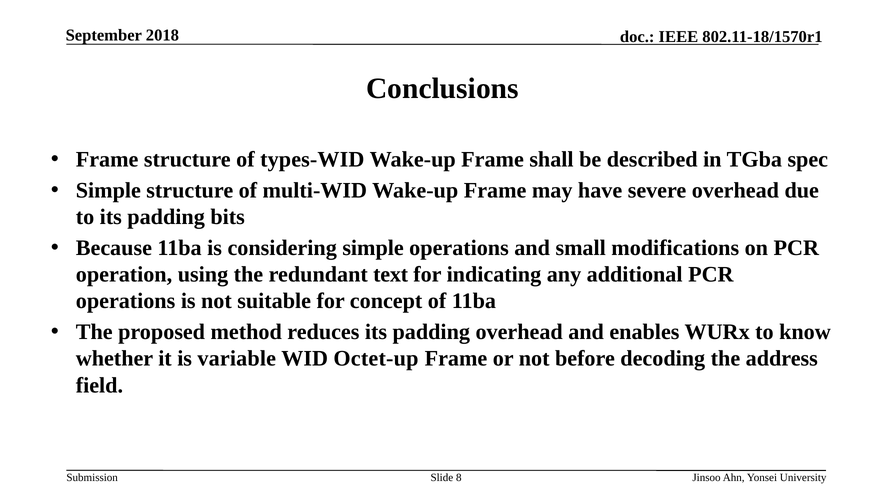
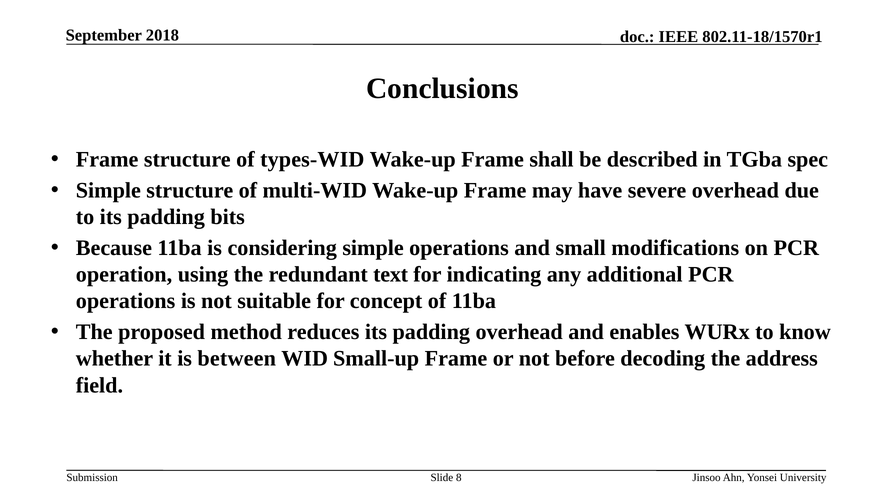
variable: variable -> between
Octet-up: Octet-up -> Small-up
